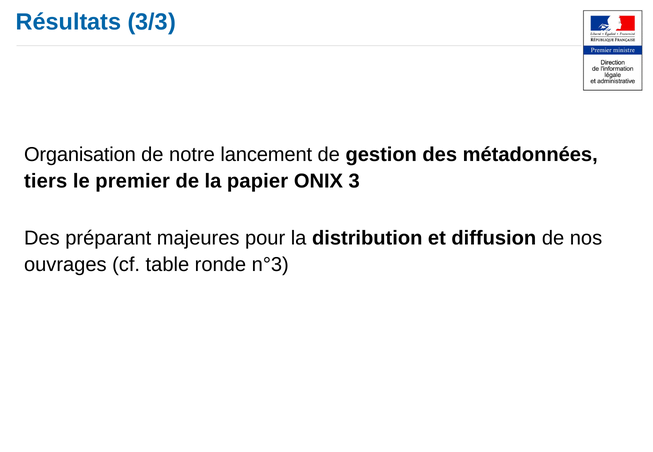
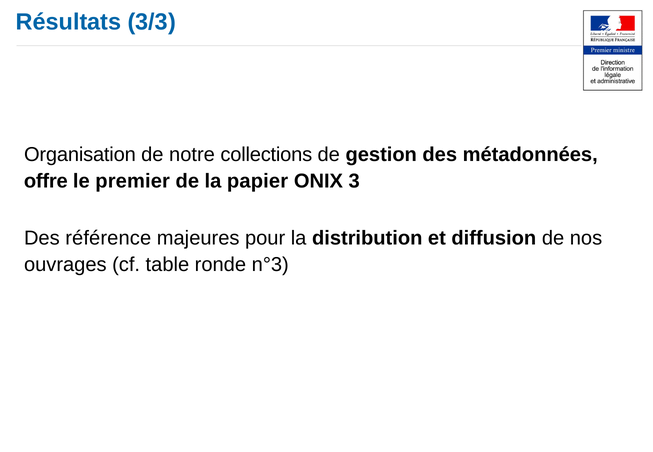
lancement: lancement -> collections
tiers: tiers -> offre
préparant: préparant -> référence
